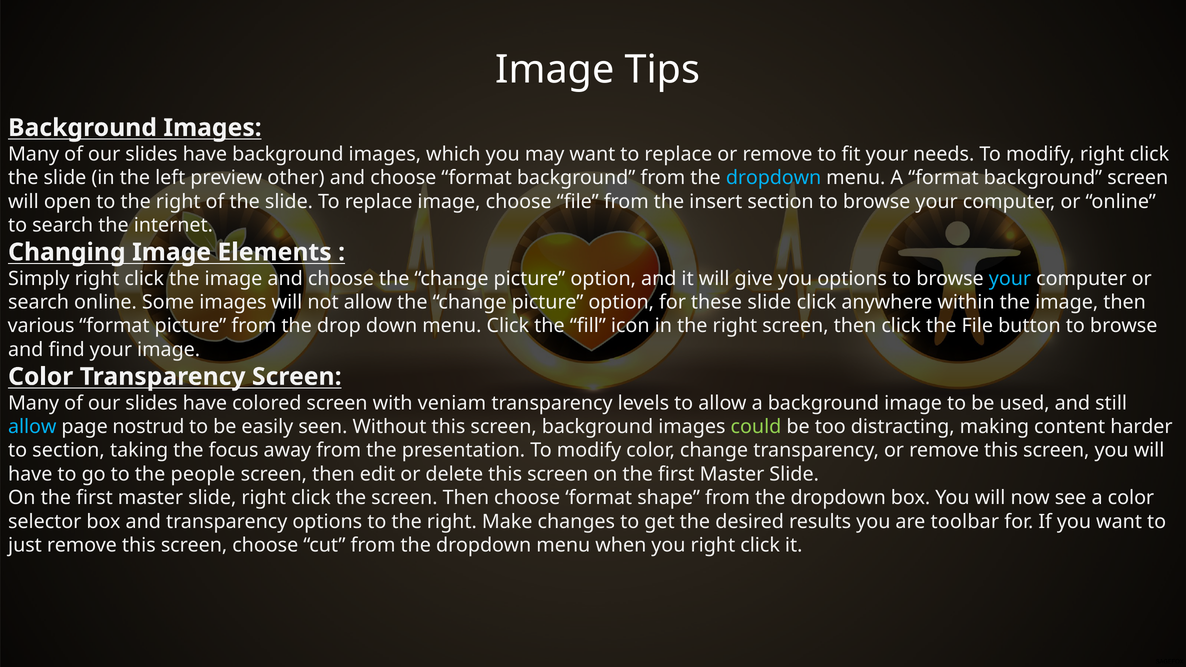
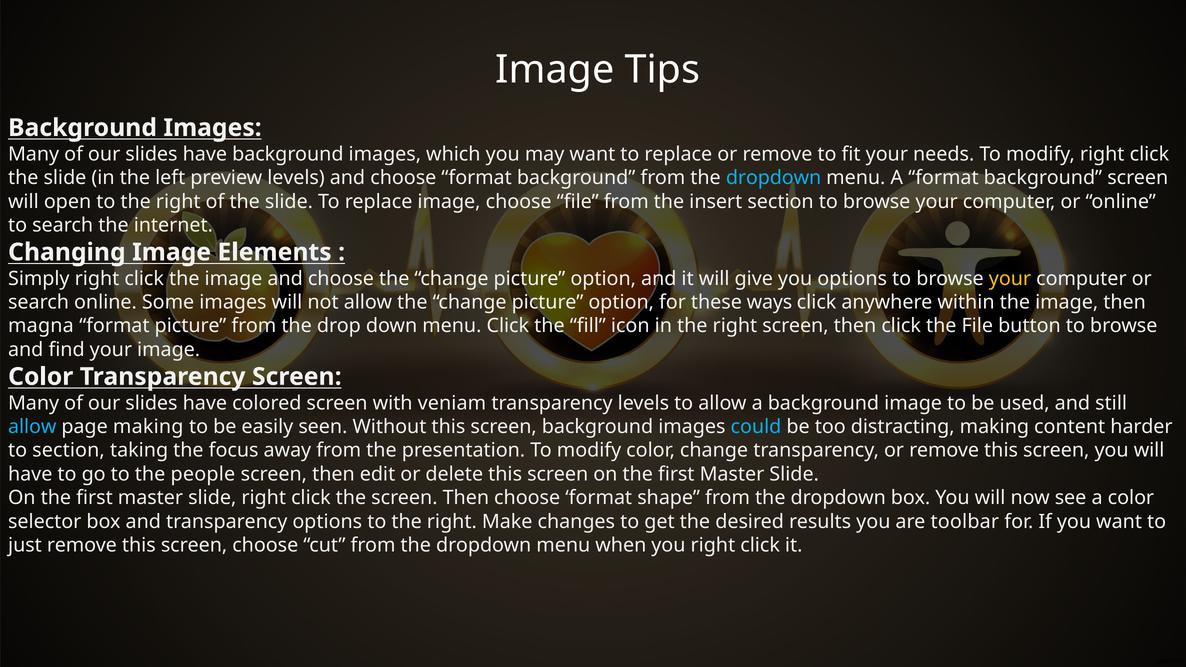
preview other: other -> levels
your at (1010, 279) colour: light blue -> yellow
these slide: slide -> ways
various: various -> magna
page nostrud: nostrud -> making
could colour: light green -> light blue
